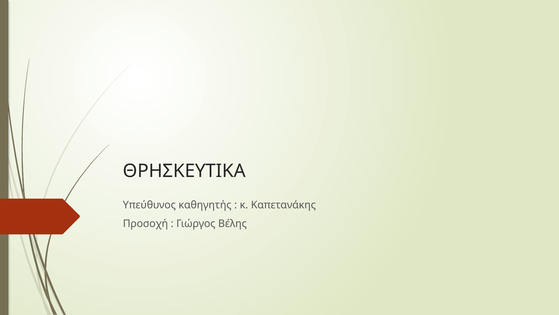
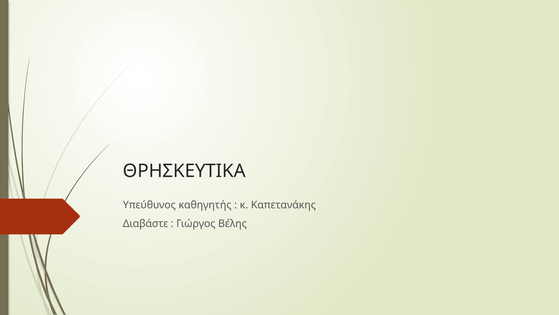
Προσοχή: Προσοχή -> Διαβάστε
